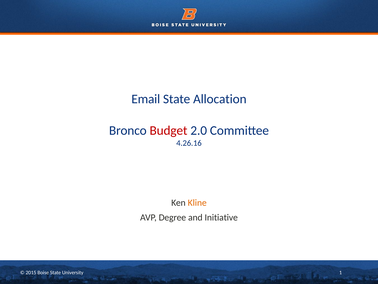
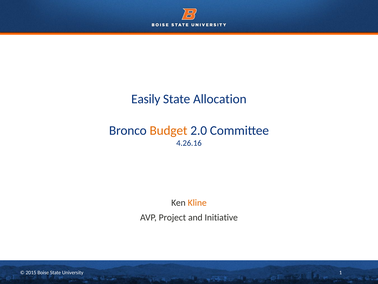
Email: Email -> Easily
Budget colour: red -> orange
Degree: Degree -> Project
